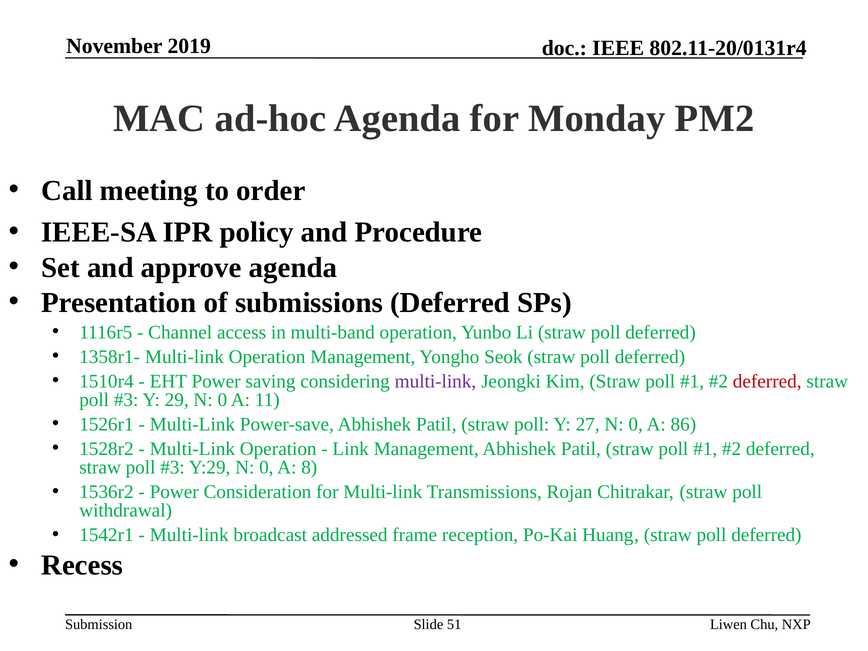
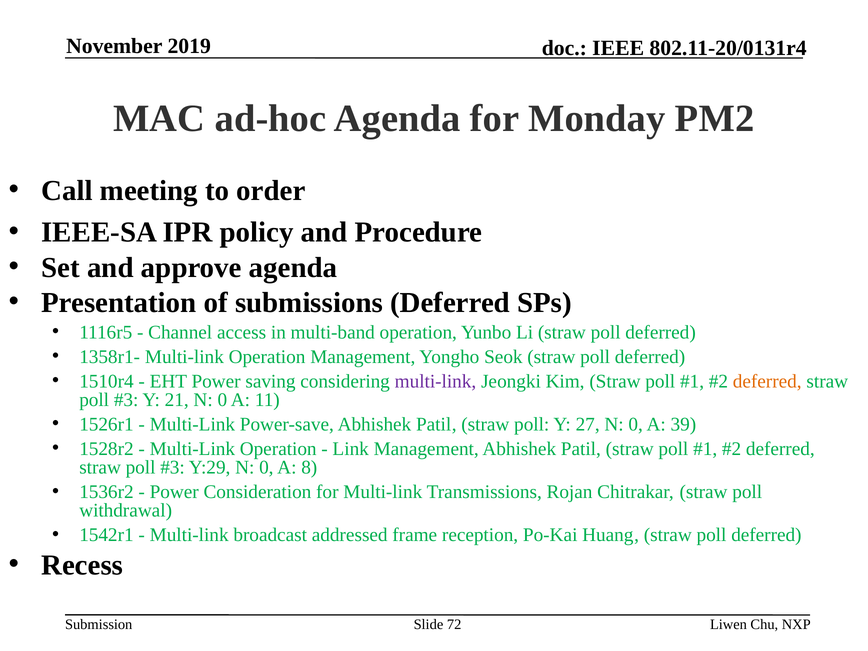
deferred at (767, 381) colour: red -> orange
29: 29 -> 21
86: 86 -> 39
51: 51 -> 72
